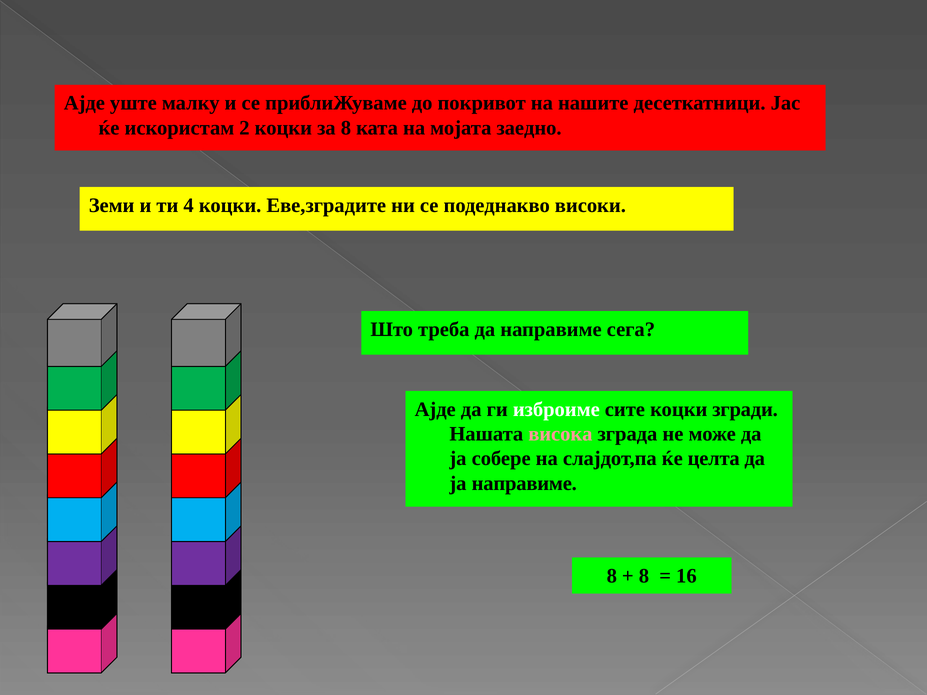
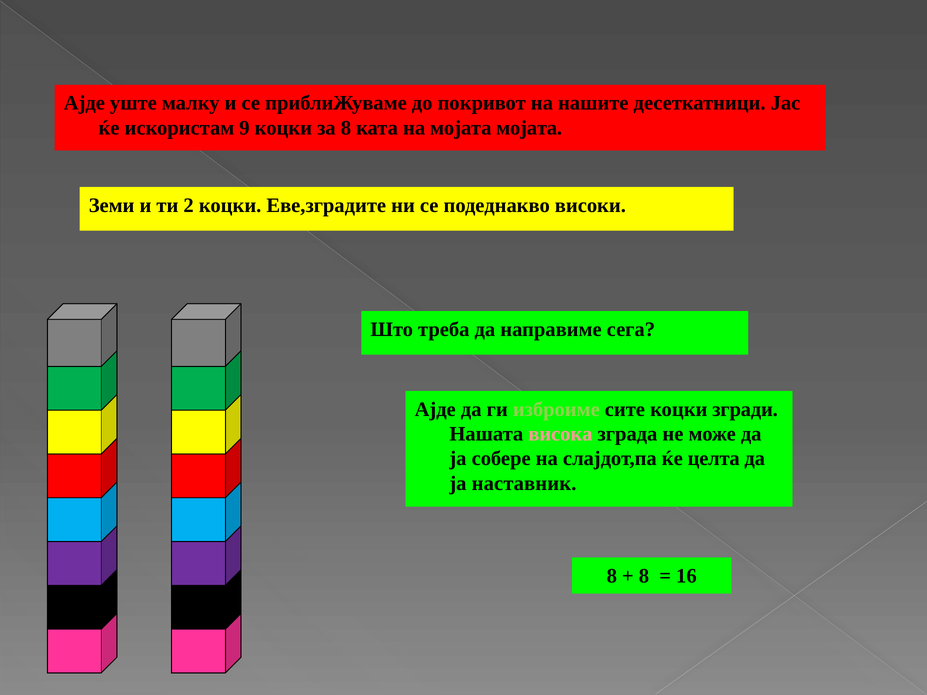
2: 2 -> 9
мојата заедно: заедно -> мојата
4: 4 -> 2
изброиме colour: white -> light green
ја направиме: направиме -> наставник
